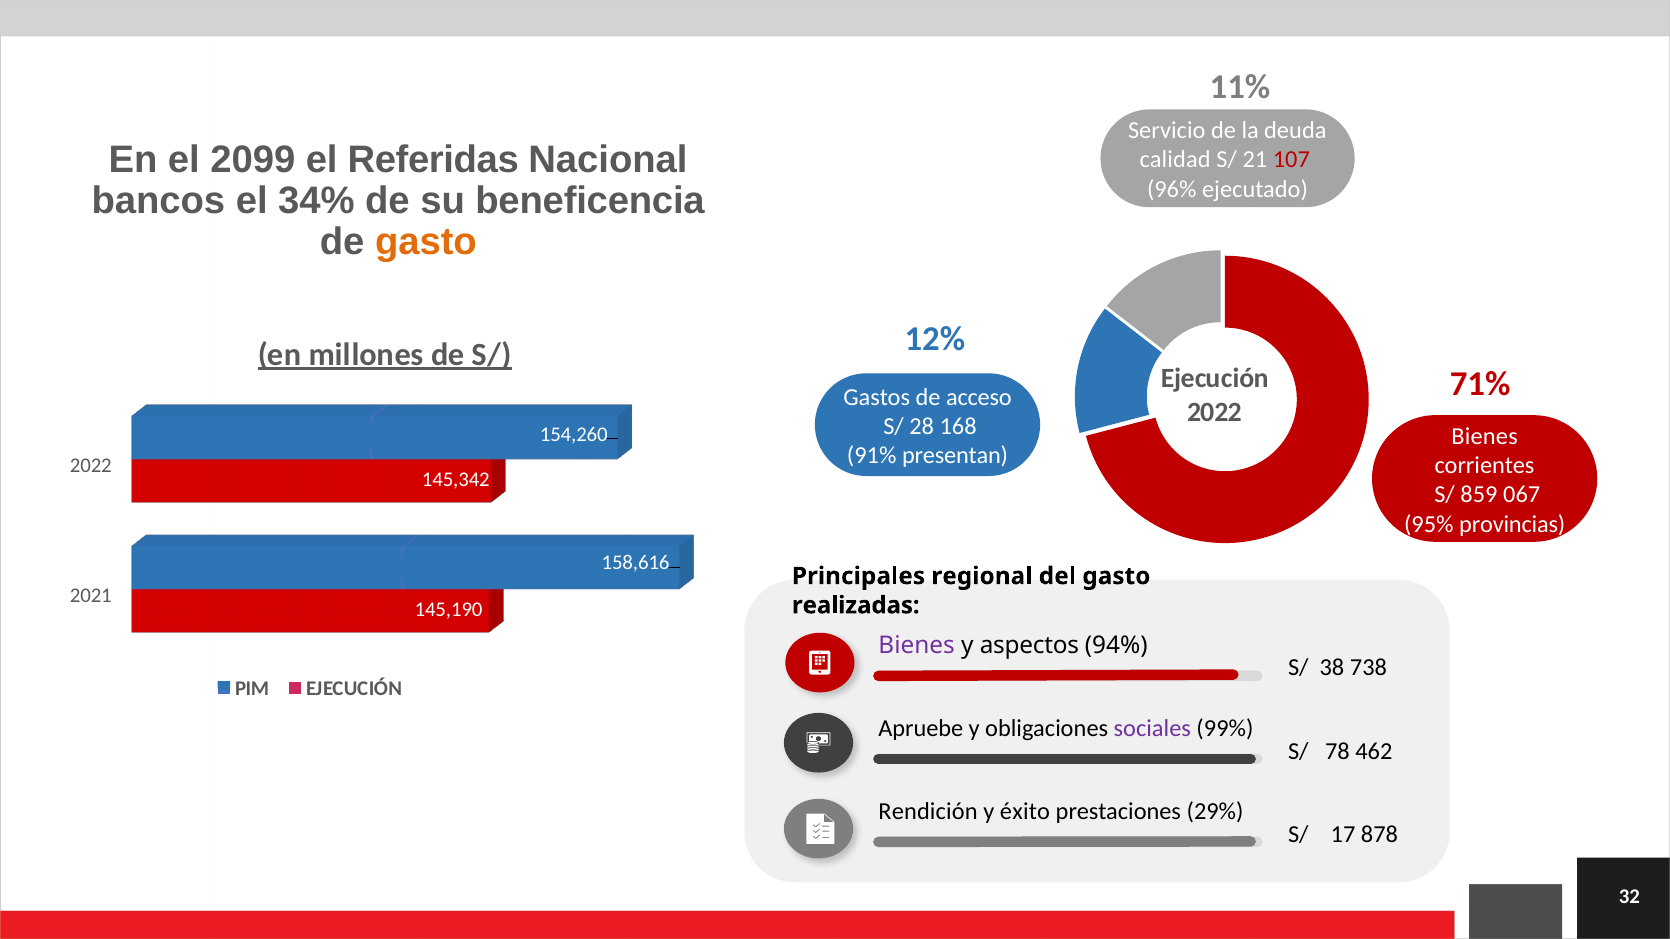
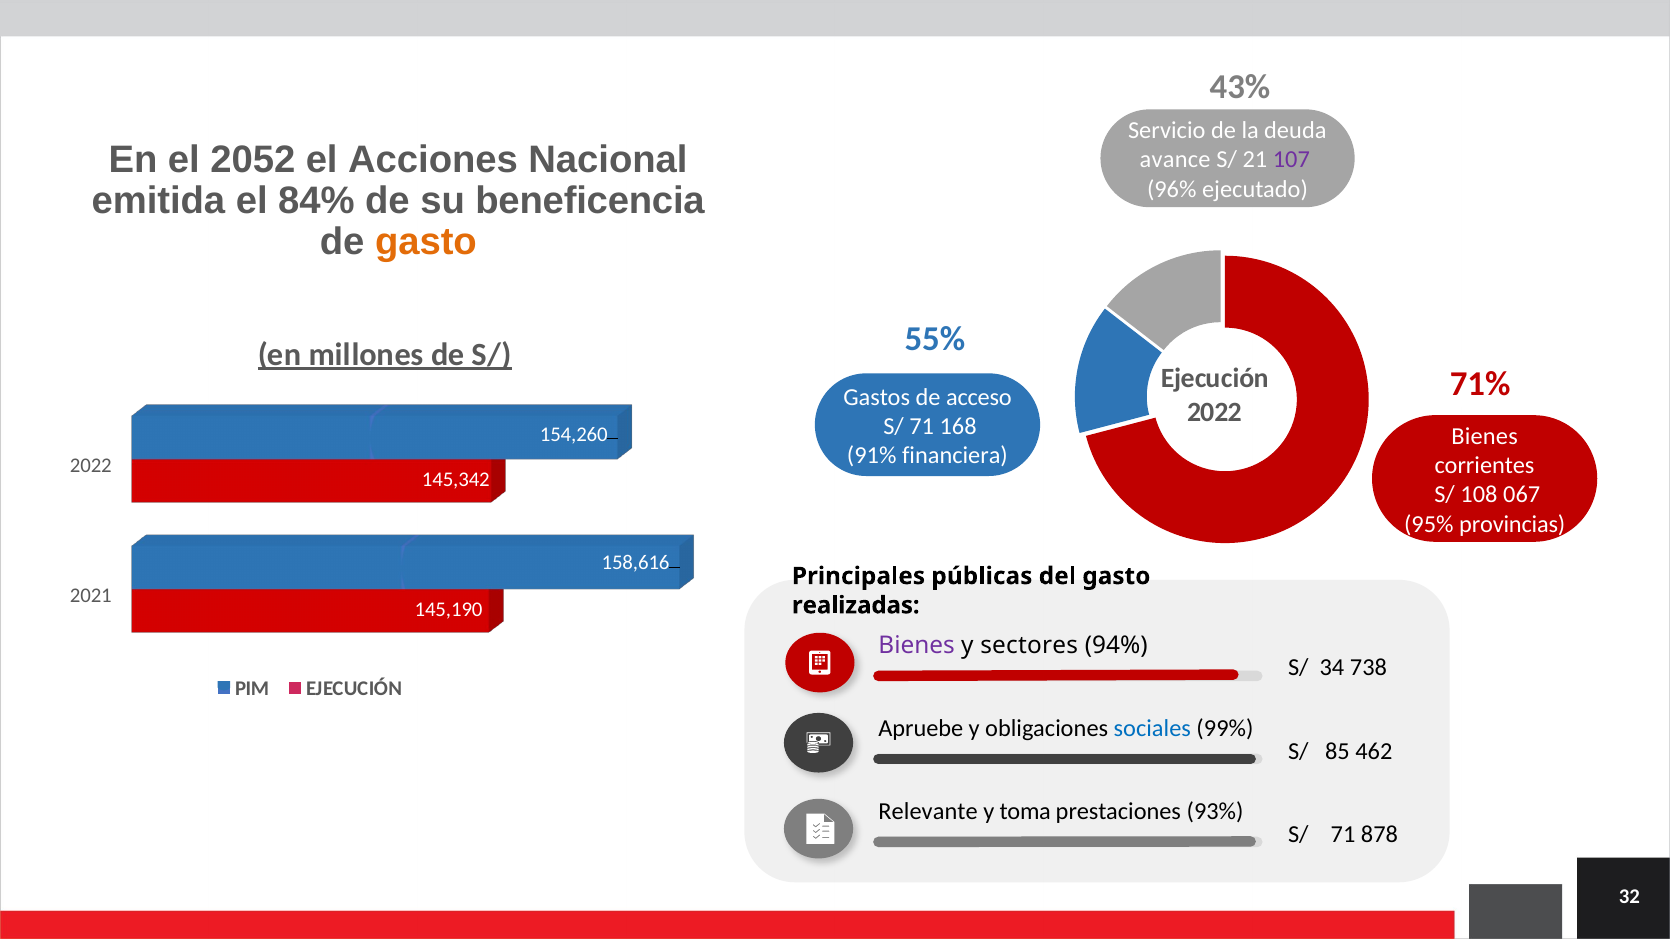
11%: 11% -> 43%
2099: 2099 -> 2052
Referidas: Referidas -> Acciones
calidad: calidad -> avance
107 colour: red -> purple
bancos: bancos -> emitida
34%: 34% -> 84%
12%: 12% -> 55%
28 at (922, 426): 28 -> 71
presentan: presentan -> financiera
859: 859 -> 108
regional: regional -> públicas
aspectos: aspectos -> sectores
38: 38 -> 34
sociales colour: purple -> blue
78: 78 -> 85
Rendición: Rendición -> Relevante
éxito: éxito -> toma
29%: 29% -> 93%
17 at (1343, 835): 17 -> 71
